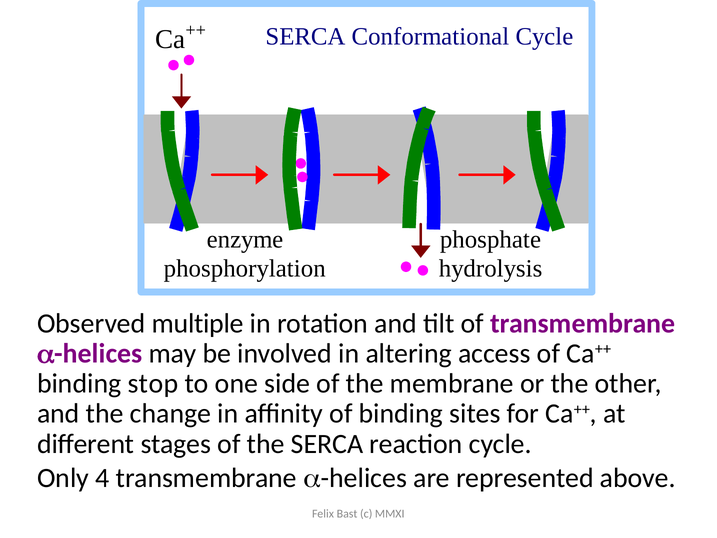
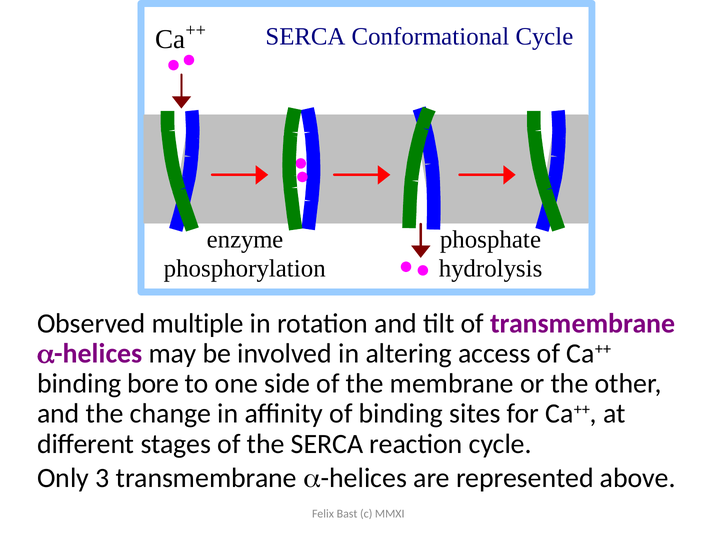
stop: stop -> bore
4: 4 -> 3
